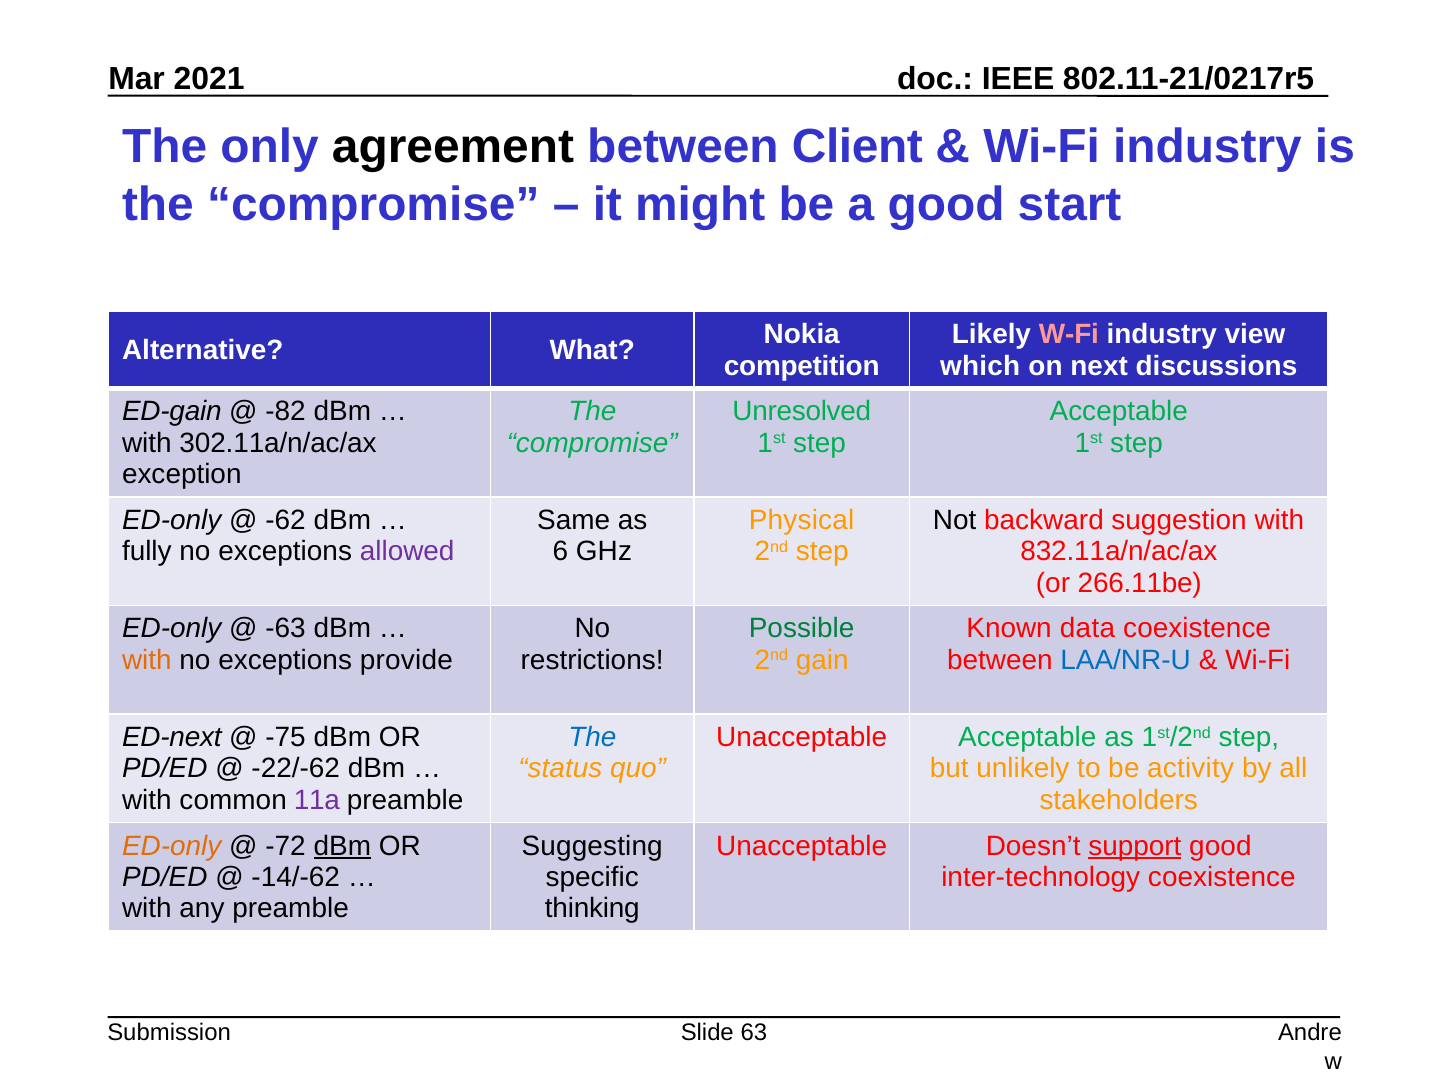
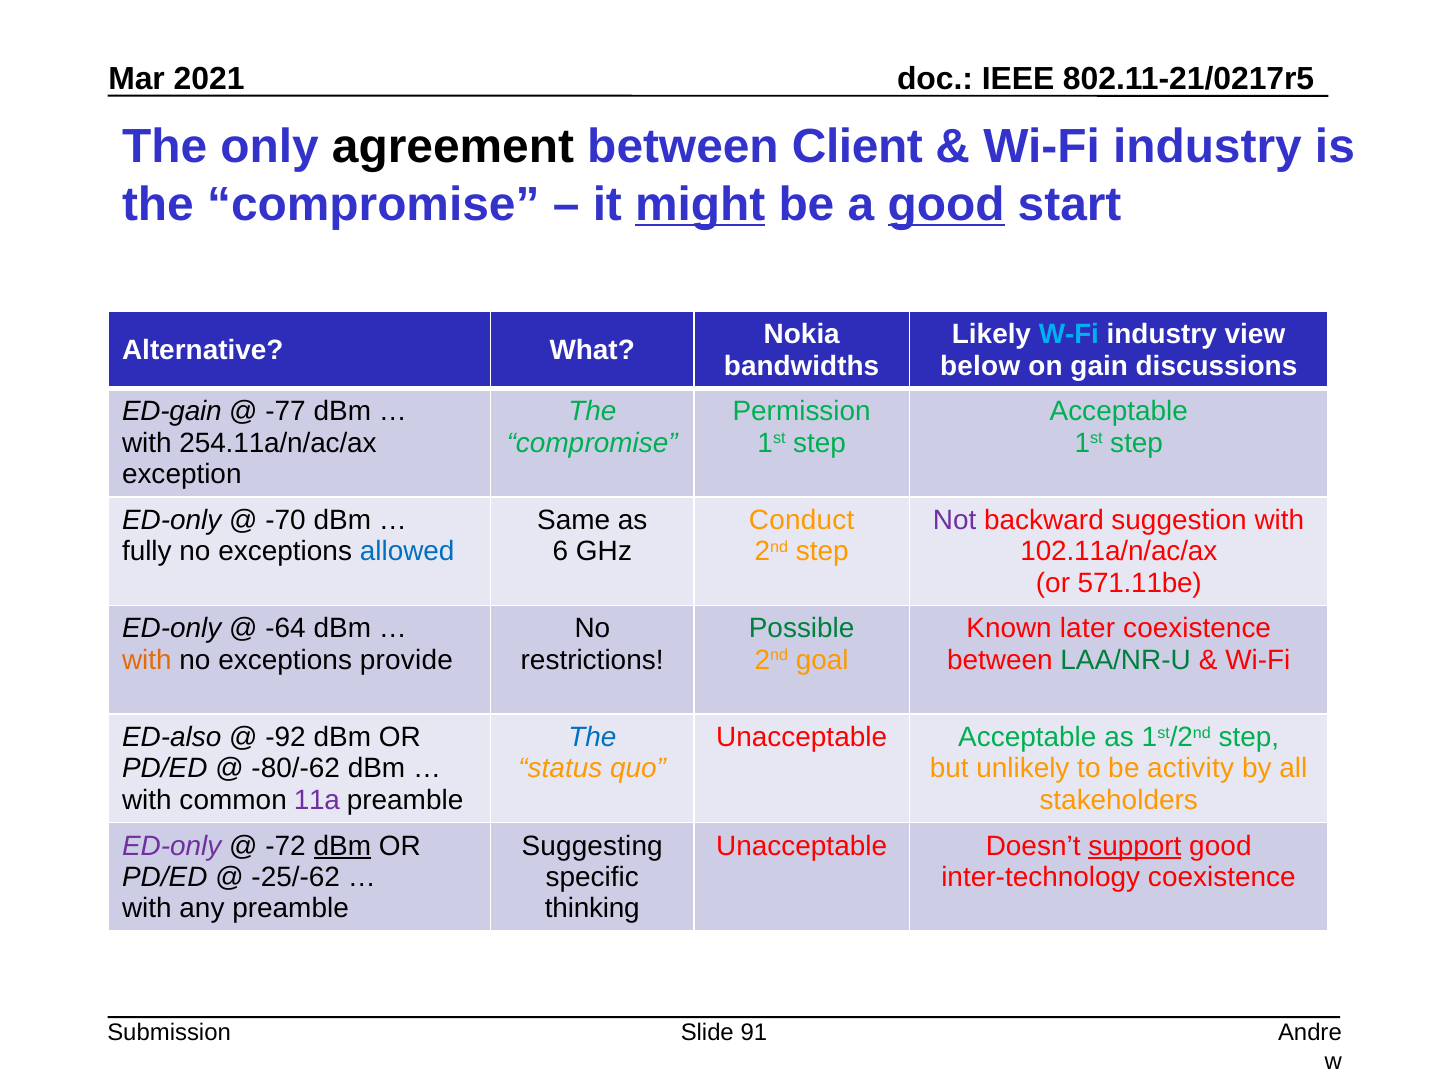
might underline: none -> present
good at (946, 204) underline: none -> present
W-Fi colour: pink -> light blue
competition: competition -> bandwidths
which: which -> below
next: next -> gain
-82: -82 -> -77
Unresolved: Unresolved -> Permission
302.11a/n/ac/ax: 302.11a/n/ac/ax -> 254.11a/n/ac/ax
-62: -62 -> -70
Physical: Physical -> Conduct
Not colour: black -> purple
allowed colour: purple -> blue
832.11a/n/ac/ax: 832.11a/n/ac/ax -> 102.11a/n/ac/ax
266.11be: 266.11be -> 571.11be
-63: -63 -> -64
data: data -> later
gain: gain -> goal
LAA/NR-U colour: blue -> green
ED-next: ED-next -> ED-also
-75: -75 -> -92
-22/-62: -22/-62 -> -80/-62
ED-only at (172, 846) colour: orange -> purple
-14/-62: -14/-62 -> -25/-62
63: 63 -> 91
